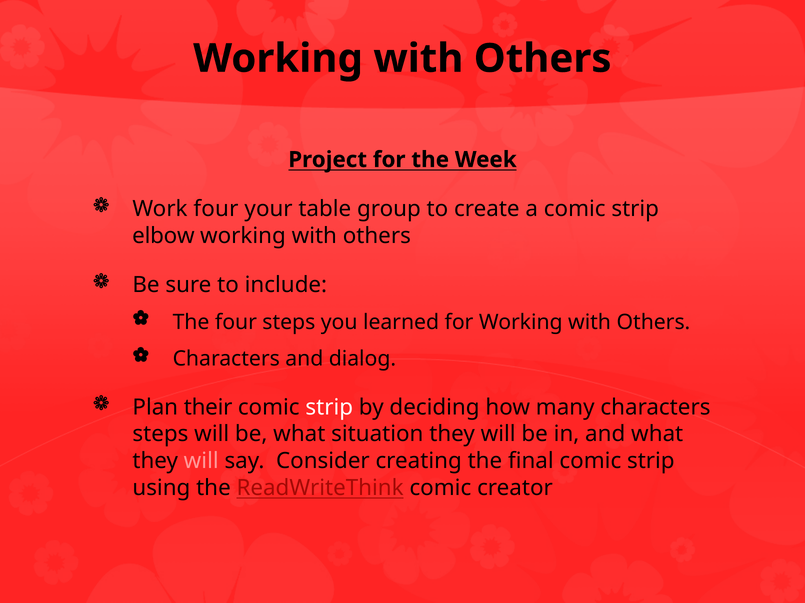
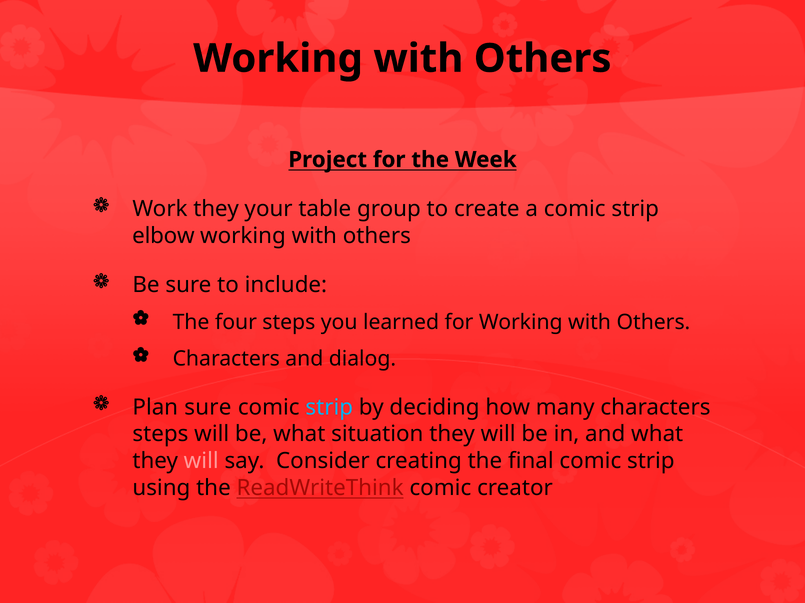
Work four: four -> they
Plan their: their -> sure
strip at (329, 408) colour: white -> light blue
